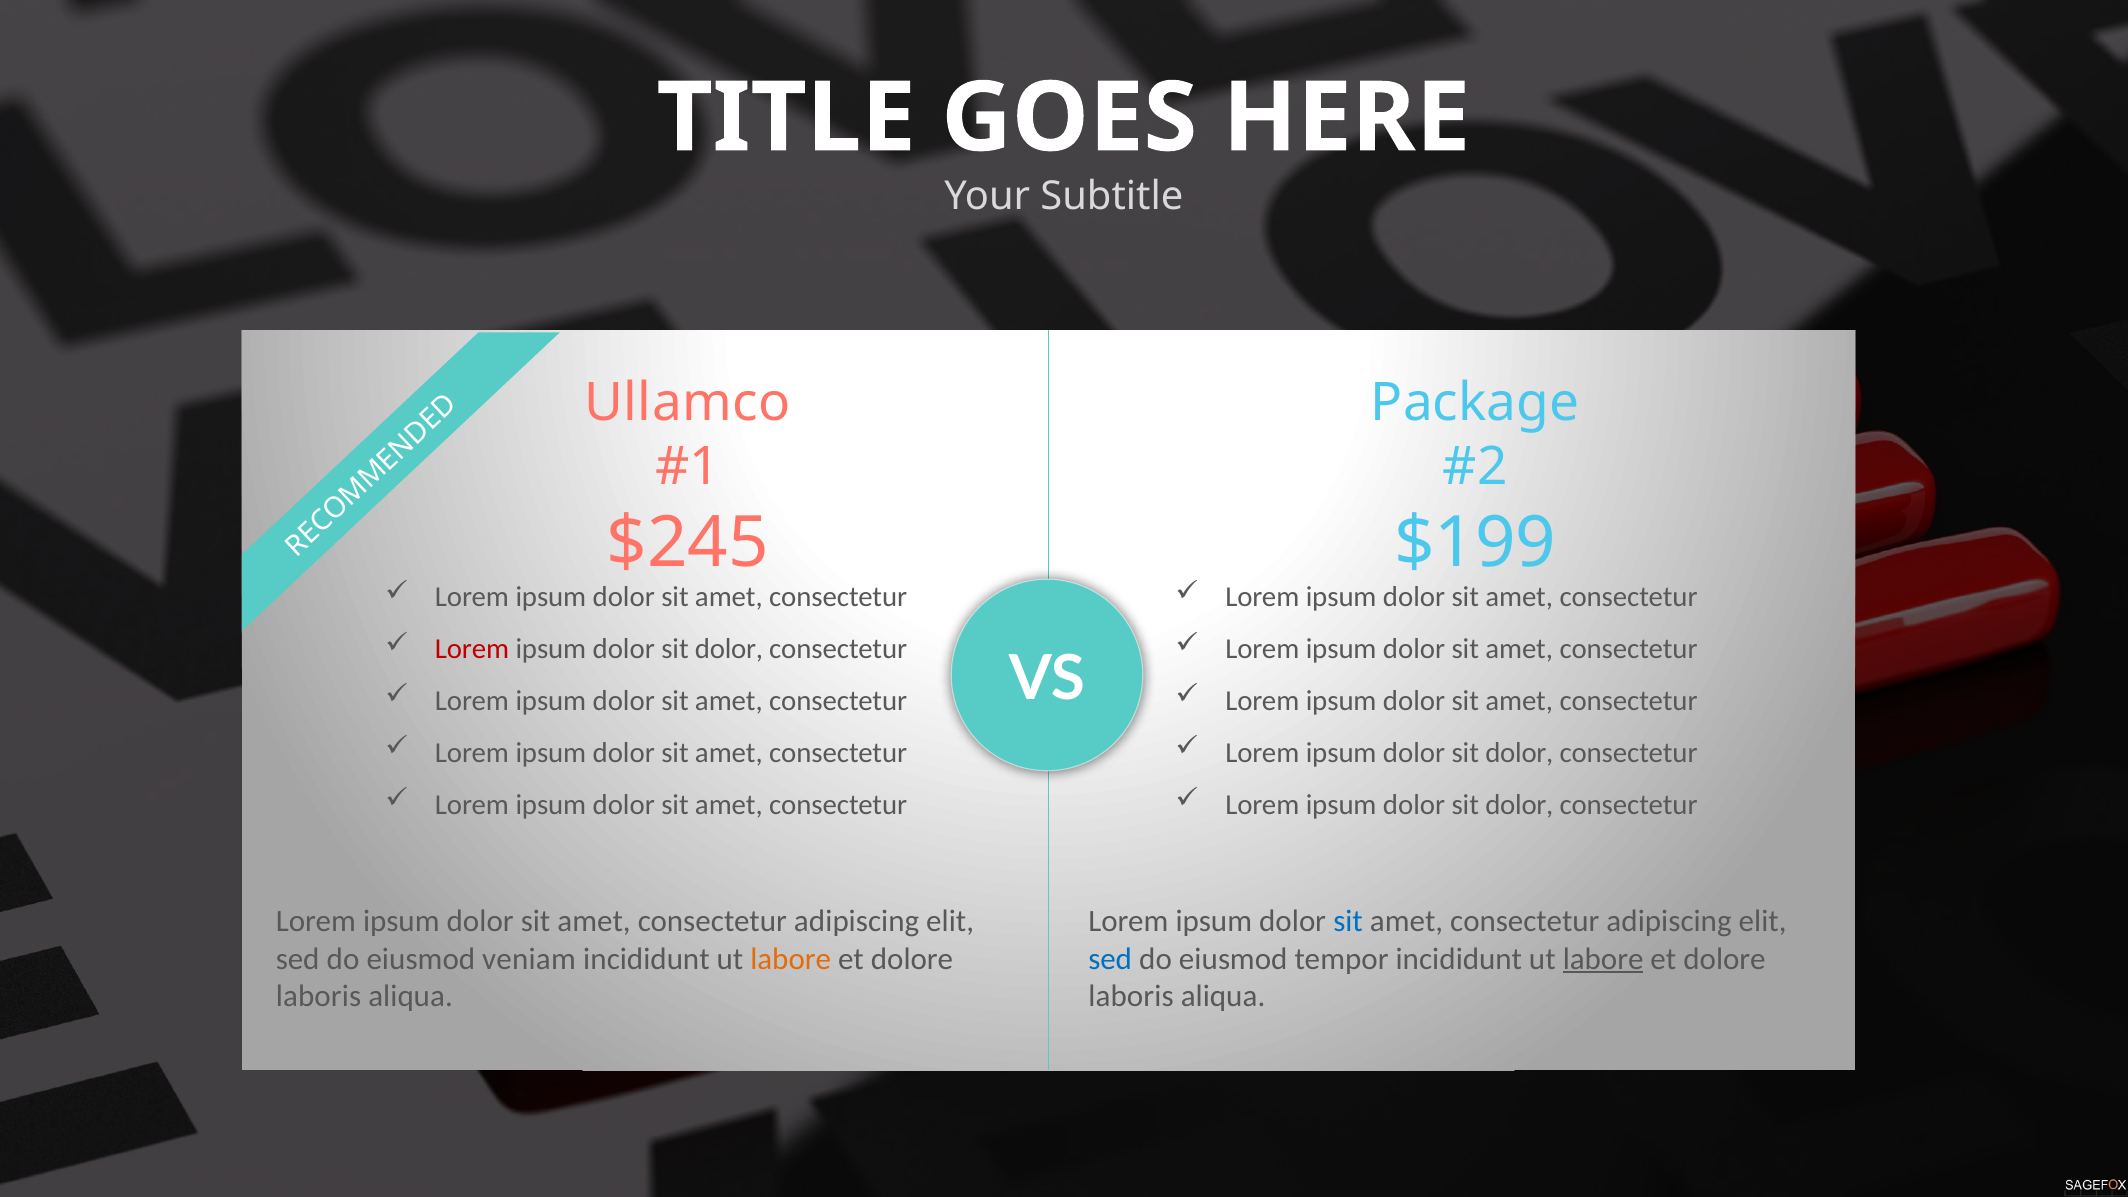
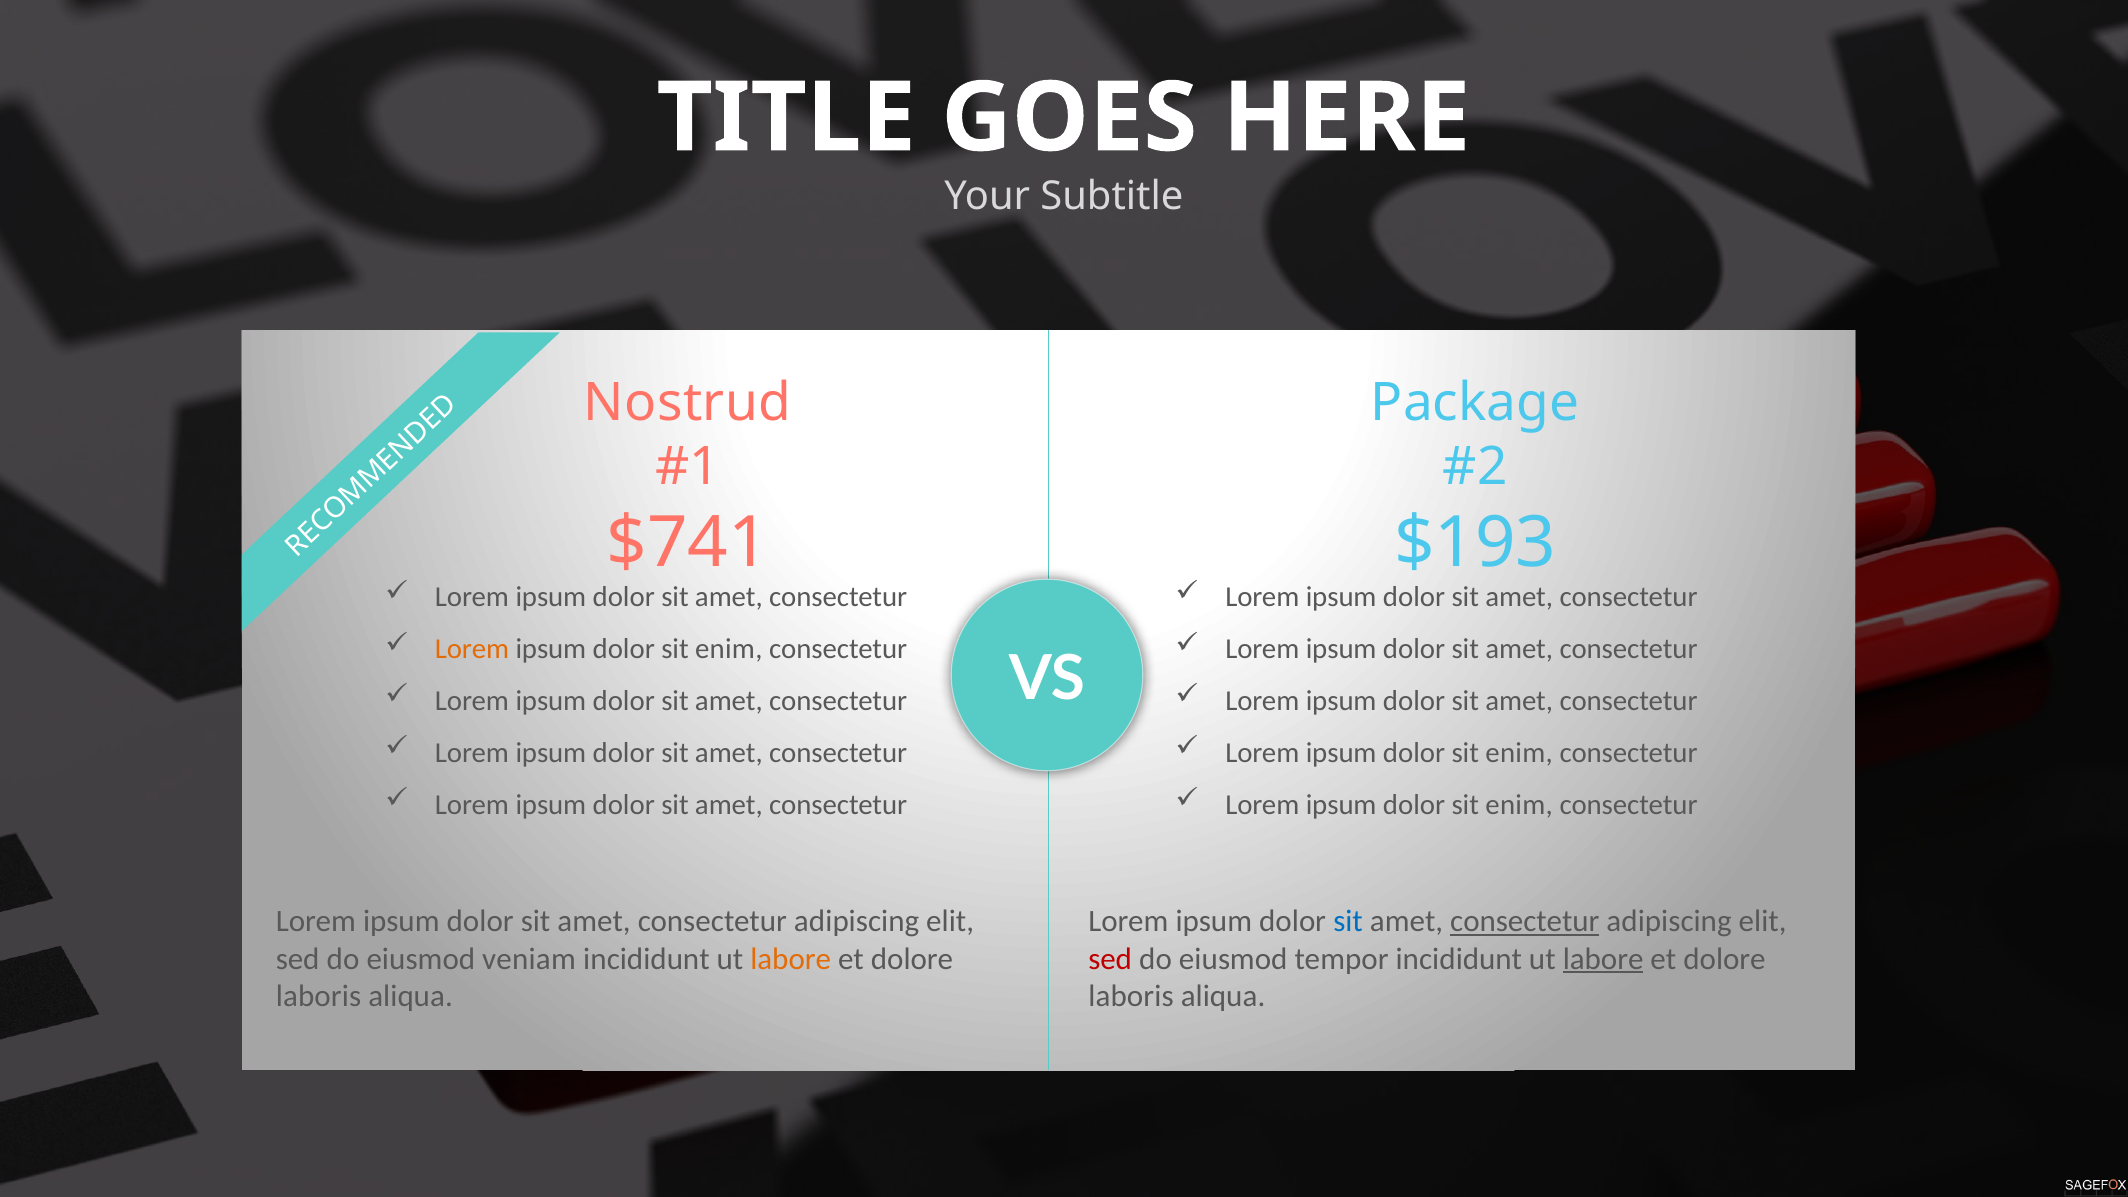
Ullamco: Ullamco -> Nostrud
$245: $245 -> $741
$199: $199 -> $193
Lorem at (472, 649) colour: red -> orange
dolor at (729, 649): dolor -> enim
dolor at (1519, 753): dolor -> enim
dolor at (1519, 805): dolor -> enim
consectetur at (1525, 922) underline: none -> present
sed at (1110, 959) colour: blue -> red
